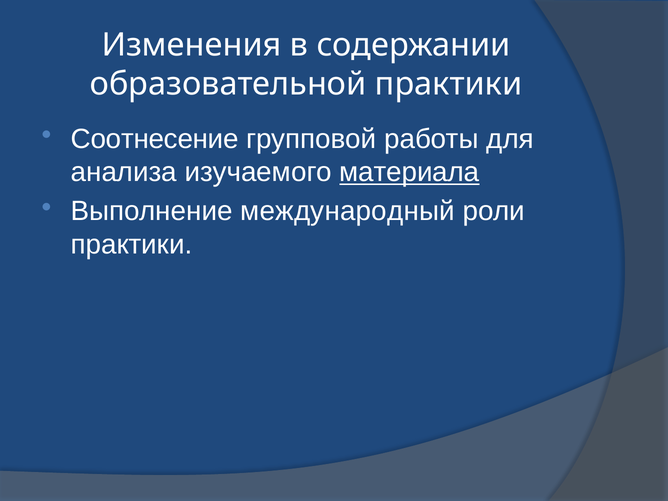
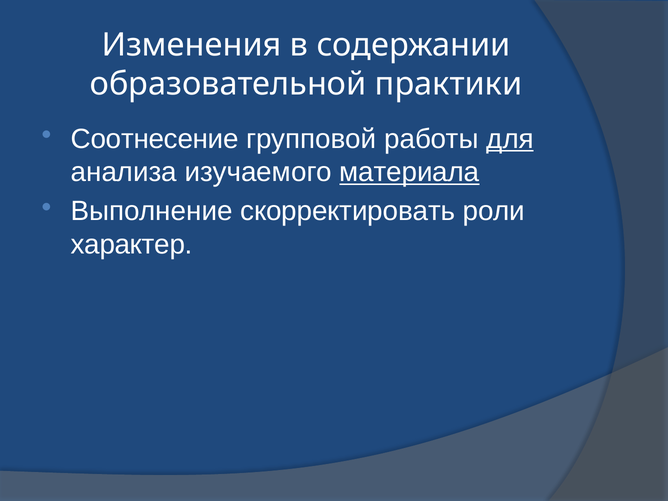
для underline: none -> present
международный: международный -> скорректировать
практики at (131, 245): практики -> характер
